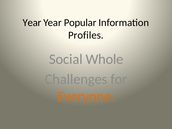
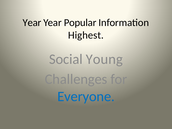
Profiles: Profiles -> Highest
Whole: Whole -> Young
Everyone colour: orange -> blue
